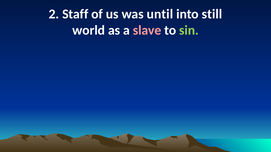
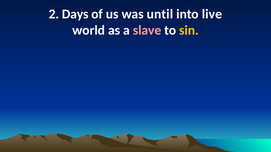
Staff: Staff -> Days
still: still -> live
sin colour: light green -> yellow
